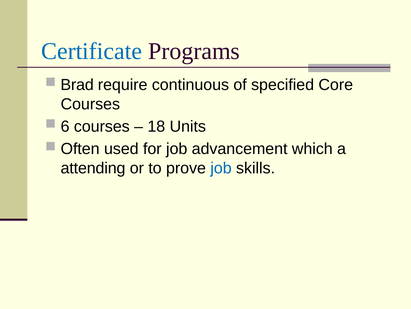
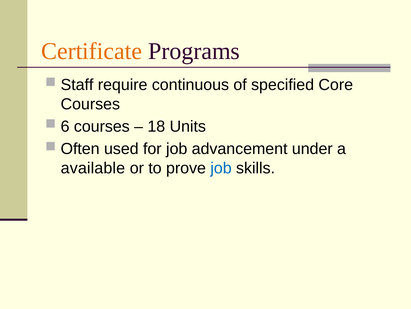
Certificate colour: blue -> orange
Brad: Brad -> Staff
which: which -> under
attending: attending -> available
